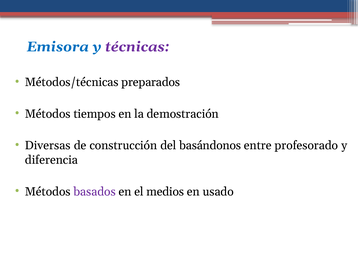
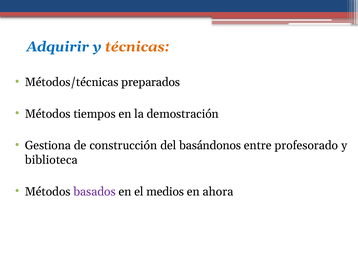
Emisora: Emisora -> Adquirir
técnicas colour: purple -> orange
Diversas: Diversas -> Gestiona
diferencia: diferencia -> biblioteca
usado: usado -> ahora
